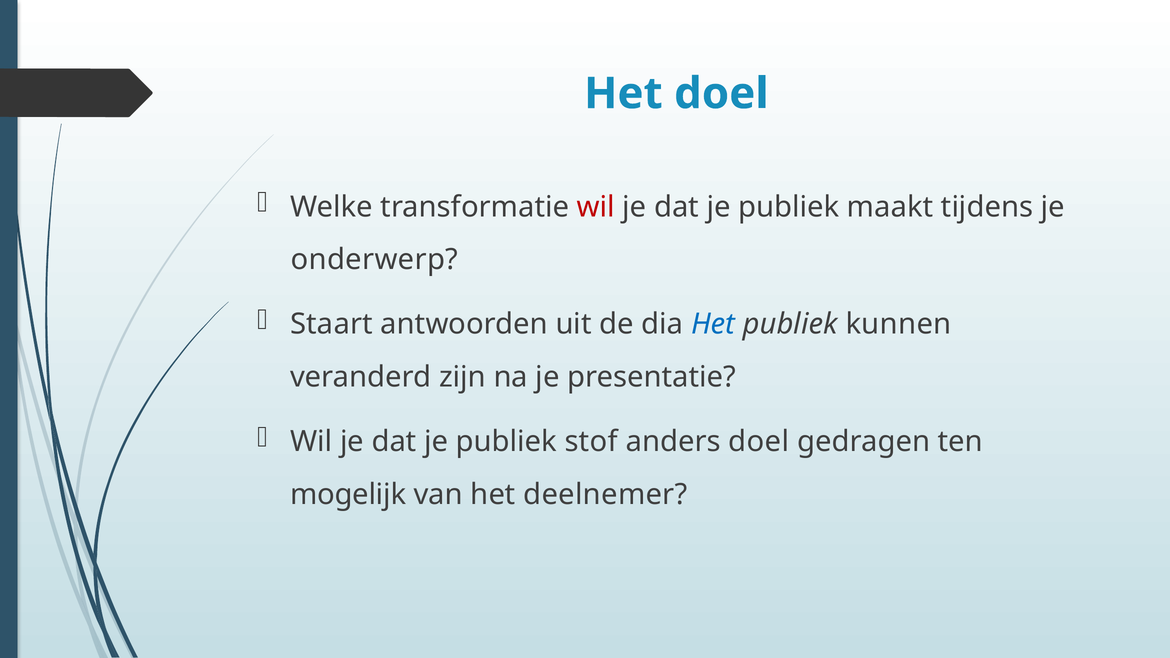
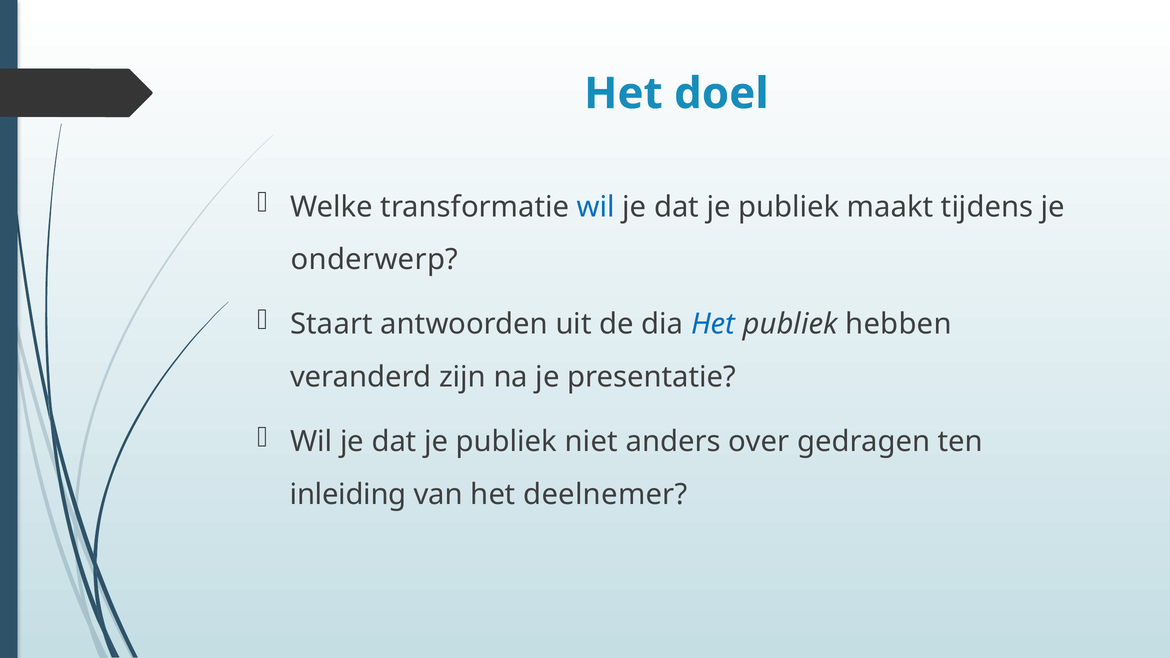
wil at (596, 207) colour: red -> blue
kunnen: kunnen -> hebben
stof: stof -> niet
anders doel: doel -> over
mogelijk: mogelijk -> inleiding
